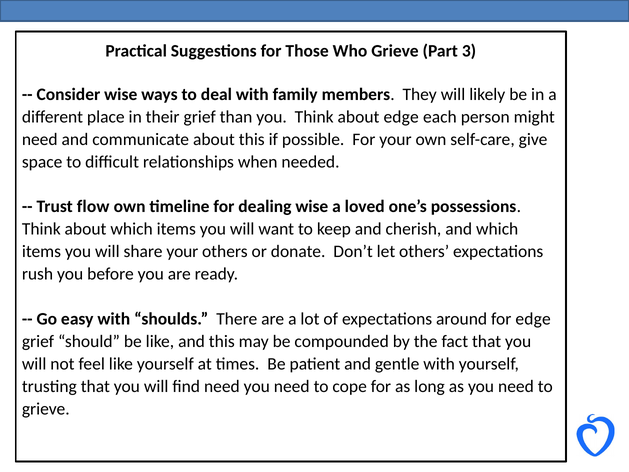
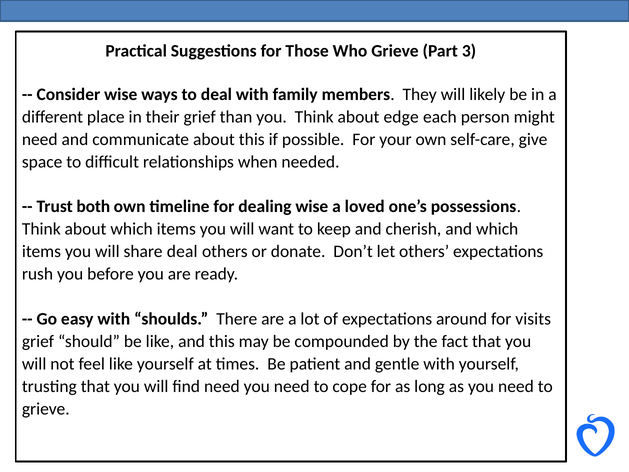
flow: flow -> both
share your: your -> deal
for edge: edge -> visits
